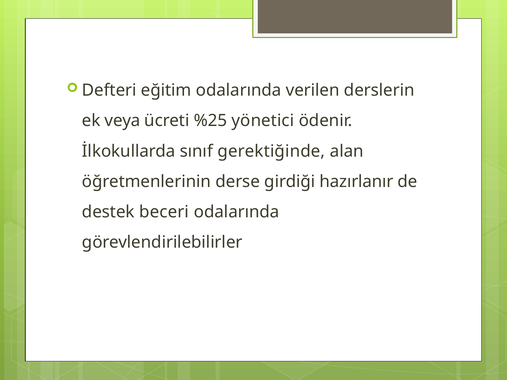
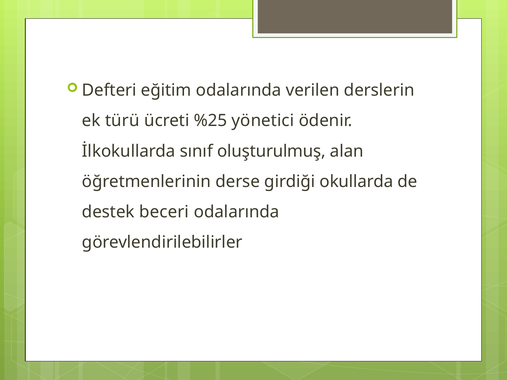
veya: veya -> türü
gerektiğinde: gerektiğinde -> oluşturulmuş
hazırlanır: hazırlanır -> okullarda
